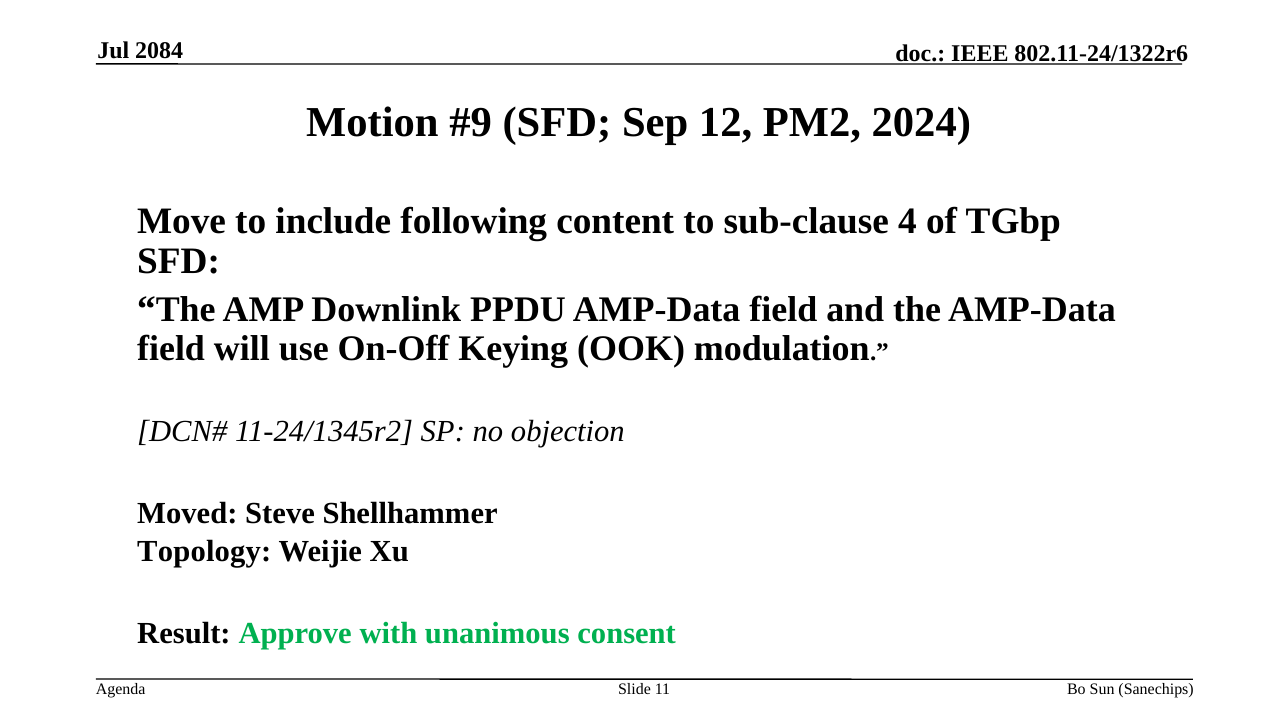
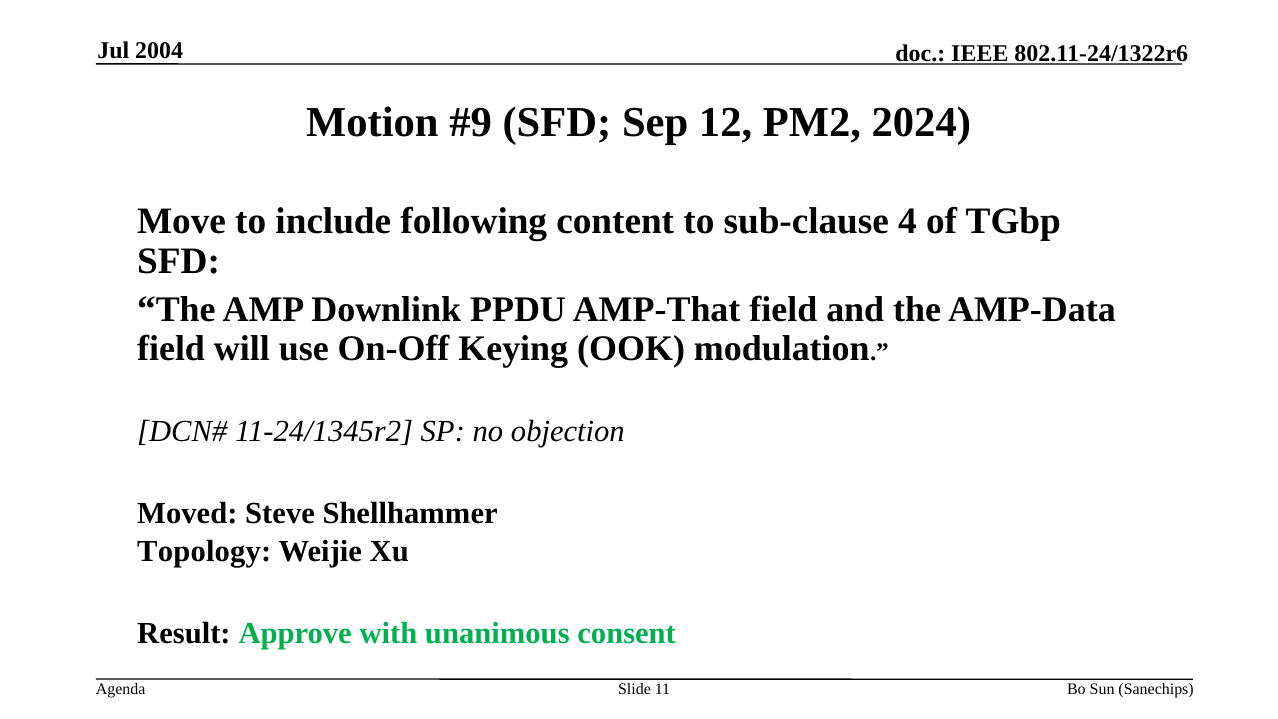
2084: 2084 -> 2004
PPDU AMP-Data: AMP-Data -> AMP-That
